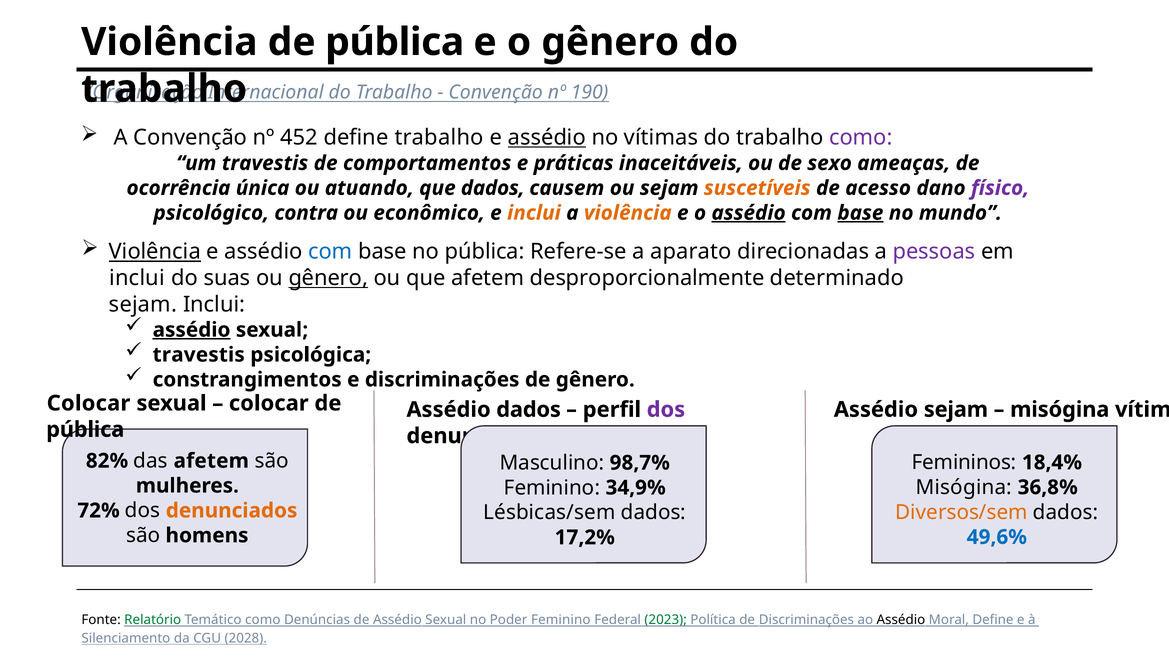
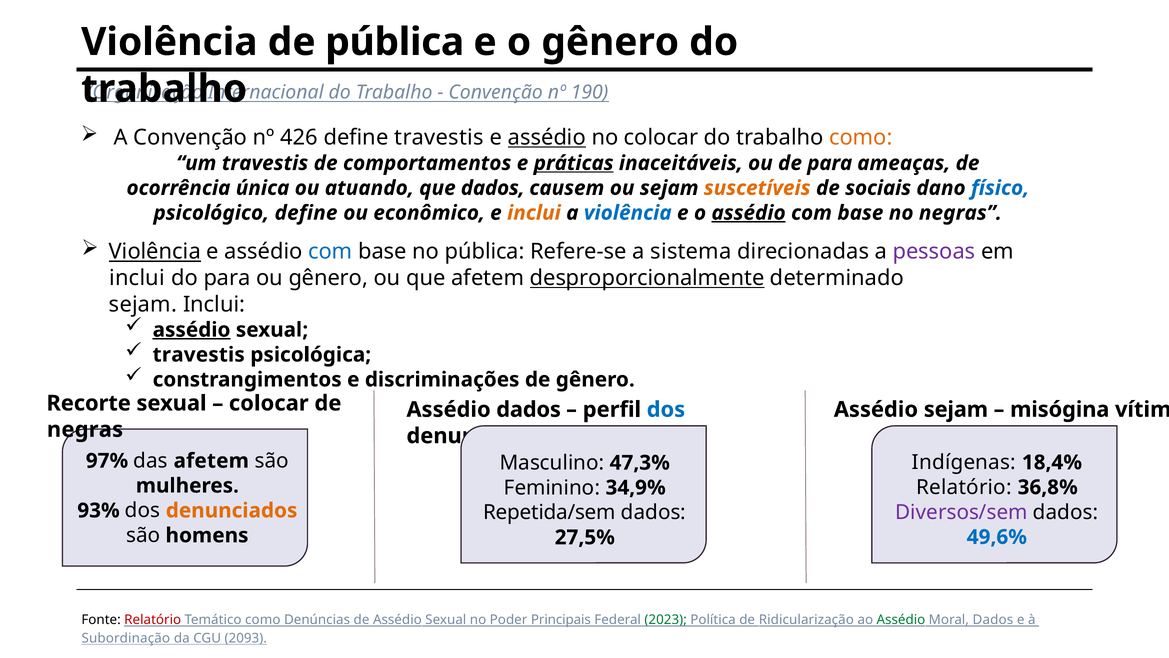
452: 452 -> 426
define trabalho: trabalho -> travestis
no vítimas: vítimas -> colocar
como at (861, 138) colour: purple -> orange
práticas underline: none -> present
de sexo: sexo -> para
acesso: acesso -> sociais
físico colour: purple -> blue
psicológico contra: contra -> define
violência at (628, 213) colour: orange -> blue
base at (860, 213) underline: present -> none
no mundo: mundo -> negras
aparato: aparato -> sistema
do suas: suas -> para
gênero at (328, 278) underline: present -> none
desproporcionalmente underline: none -> present
Colocar at (89, 403): Colocar -> Recorte
dos at (666, 409) colour: purple -> blue
pública at (85, 429): pública -> negras
Femininos: Femininos -> Indígenas
98,7%: 98,7% -> 47,3%
82%: 82% -> 97%
Misógina at (964, 487): Misógina -> Relatório
Diversos/sem colour: orange -> purple
Lésbicas/sem: Lésbicas/sem -> Repetida/sem
72%: 72% -> 93%
17,2%: 17,2% -> 27,5%
Relatório at (153, 619) colour: green -> red
Poder Feminino: Feminino -> Principais
de Discriminações: Discriminações -> Ridicularização
Assédio at (901, 619) colour: black -> green
Moral Define: Define -> Dados
Silenciamento: Silenciamento -> Subordinação
2028: 2028 -> 2093
